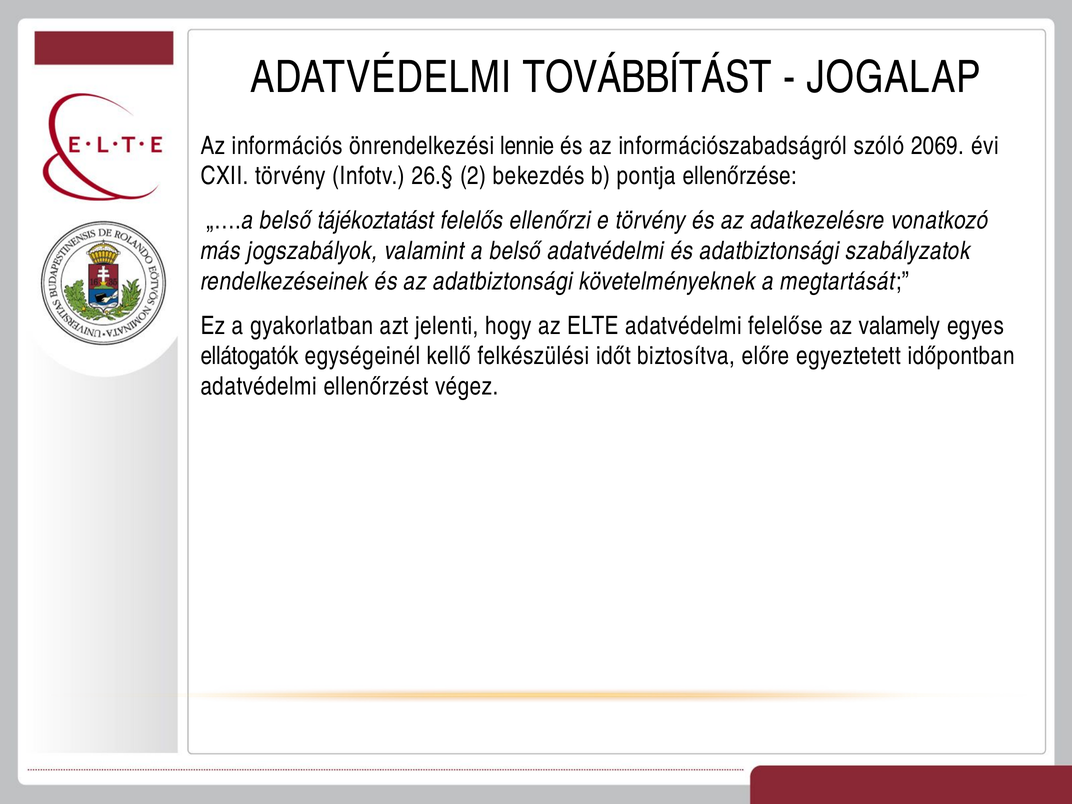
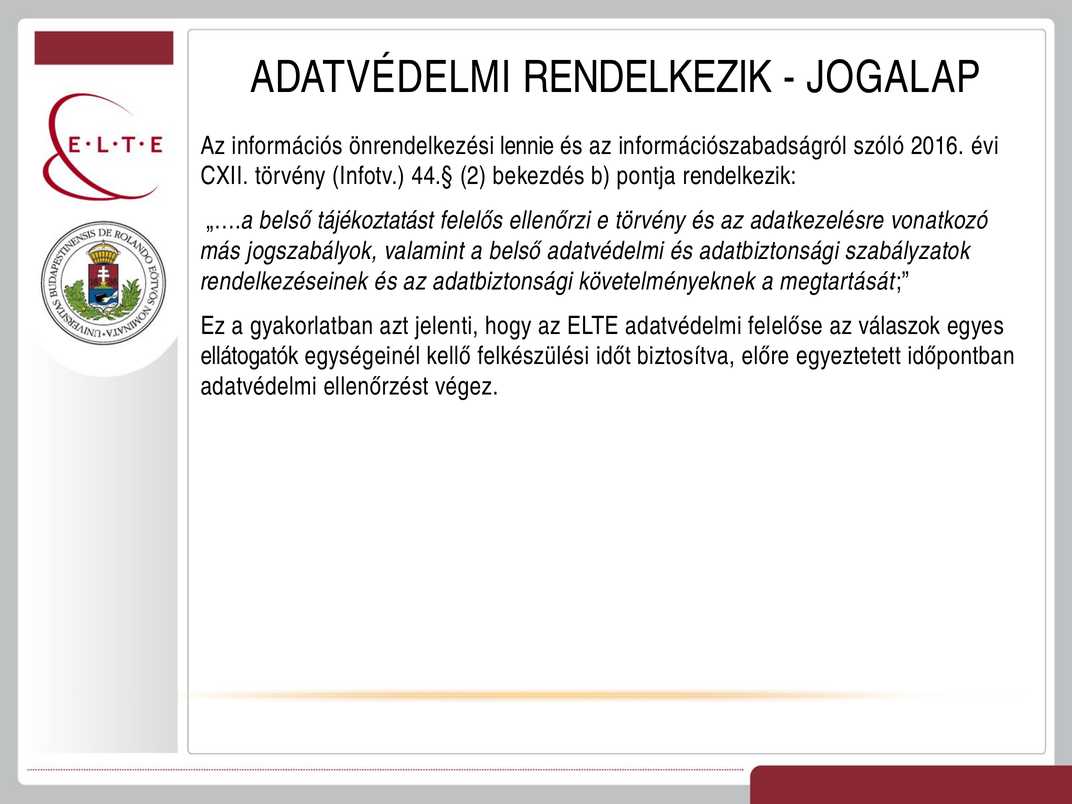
ADATVÉDELMI TOVÁBBÍTÁST: TOVÁBBÍTÁST -> RENDELKEZIK
2069: 2069 -> 2016
26.§: 26.§ -> 44.§
pontja ellenőrzése: ellenőrzése -> rendelkezik
valamely: valamely -> válaszok
